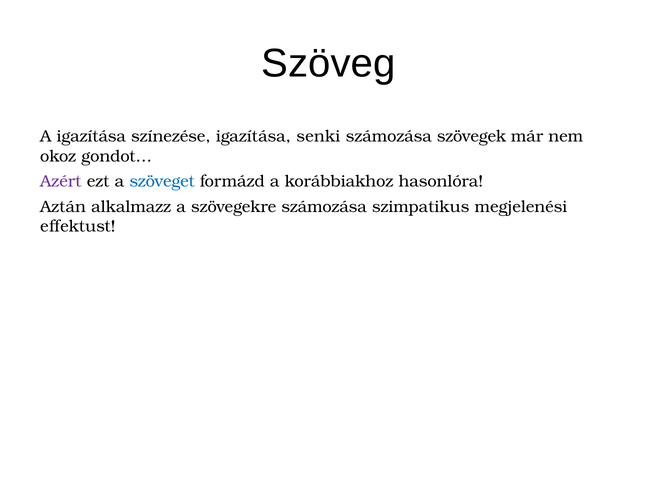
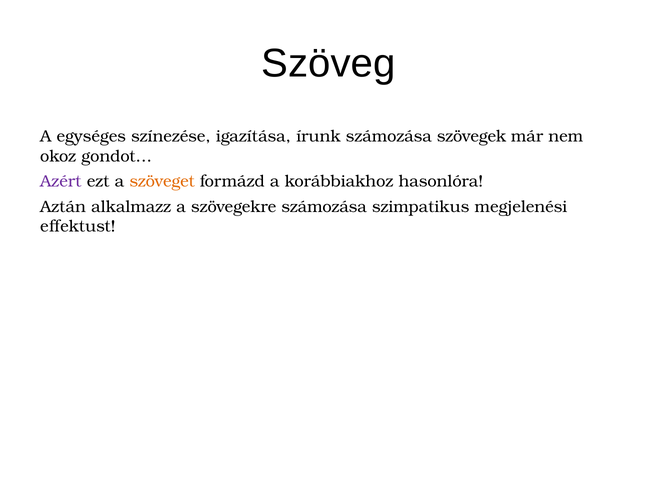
A igazítása: igazítása -> egységes
senki: senki -> írunk
szöveget colour: blue -> orange
